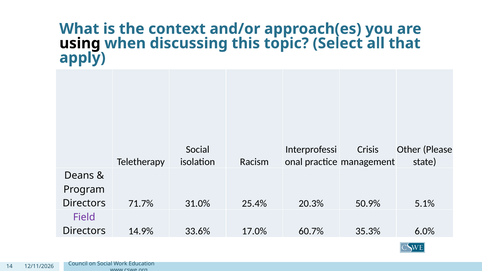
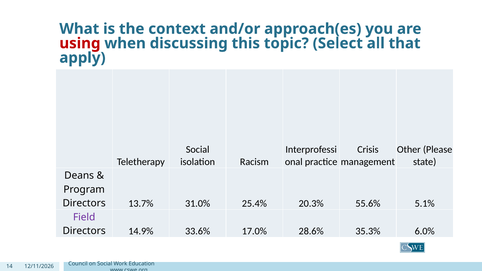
using colour: black -> red
71.7%: 71.7% -> 13.7%
50.9%: 50.9% -> 55.6%
60.7%: 60.7% -> 28.6%
